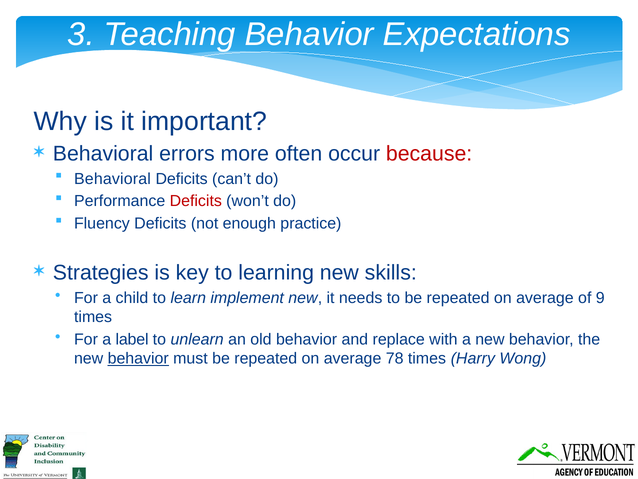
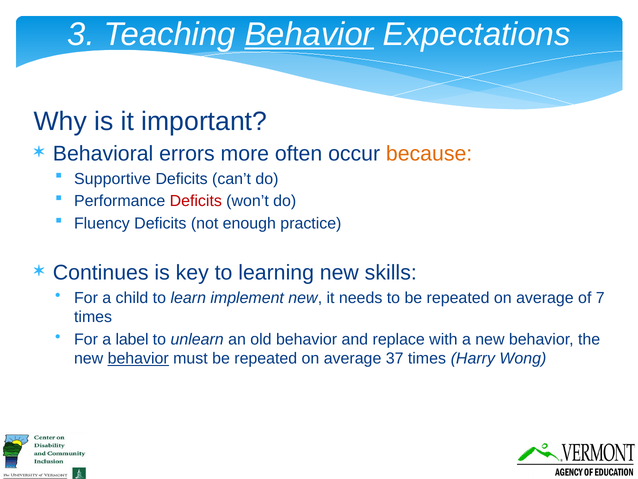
Behavior at (309, 35) underline: none -> present
because colour: red -> orange
Behavioral at (112, 179): Behavioral -> Supportive
Strategies: Strategies -> Continues
9: 9 -> 7
78: 78 -> 37
